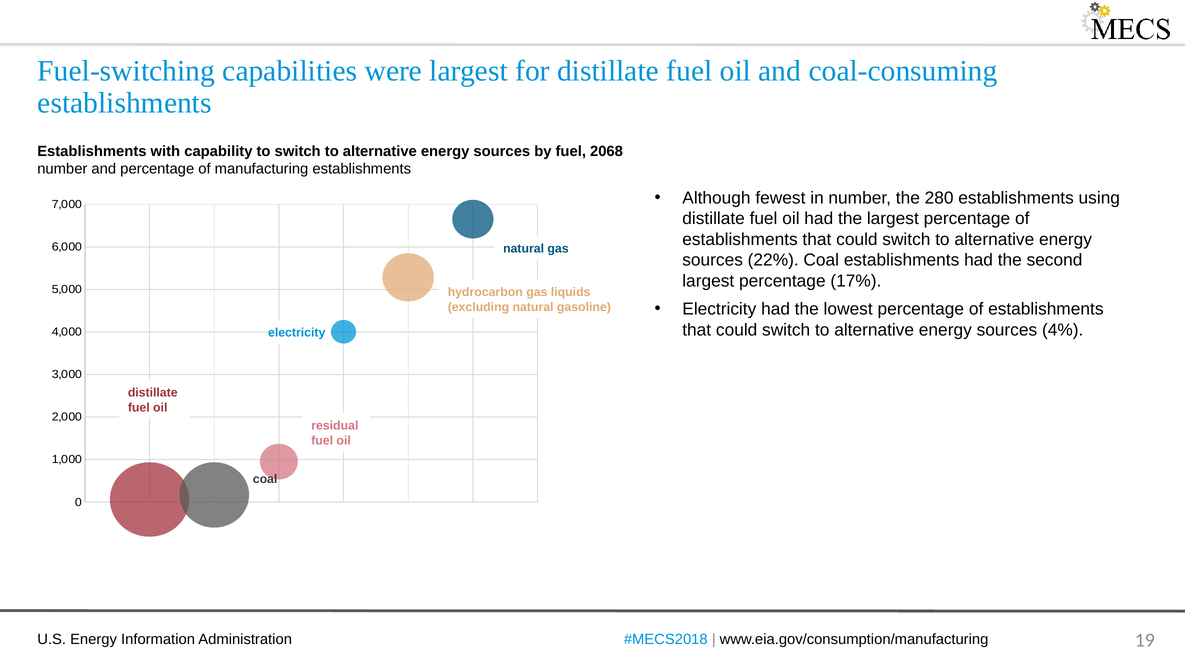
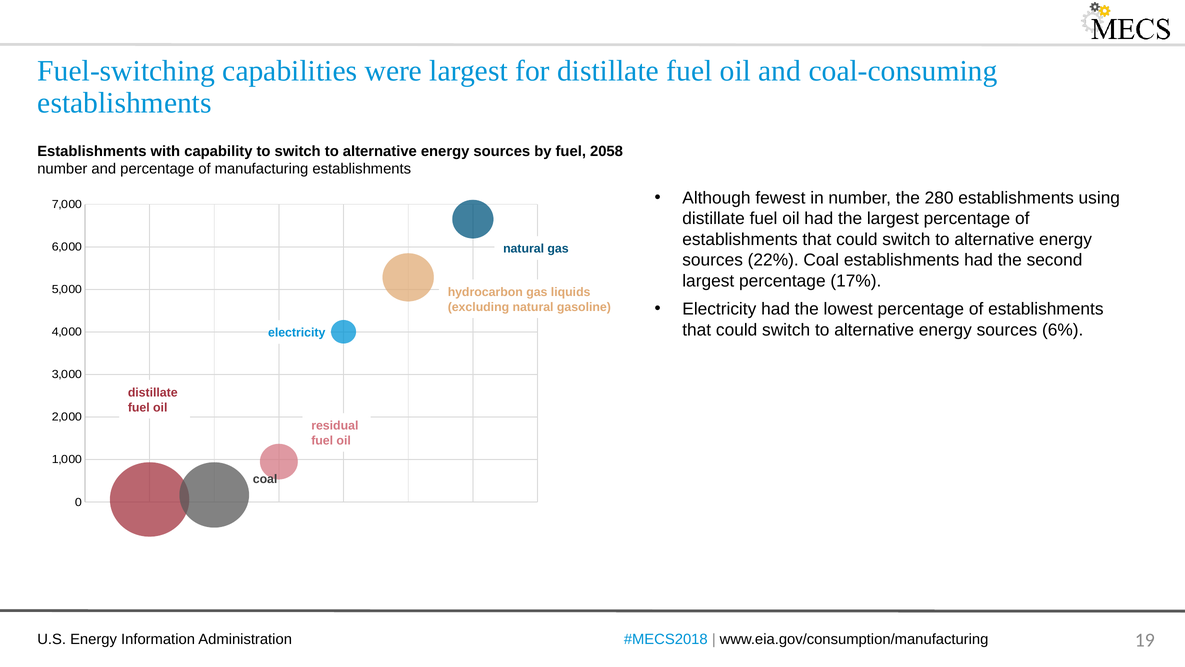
2068: 2068 -> 2058
4%: 4% -> 6%
